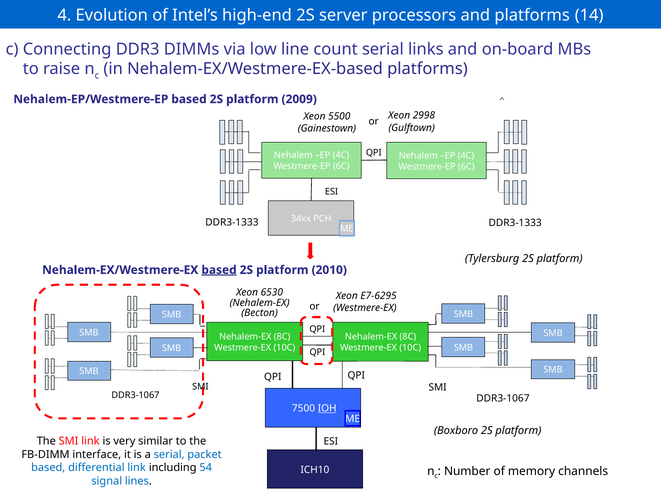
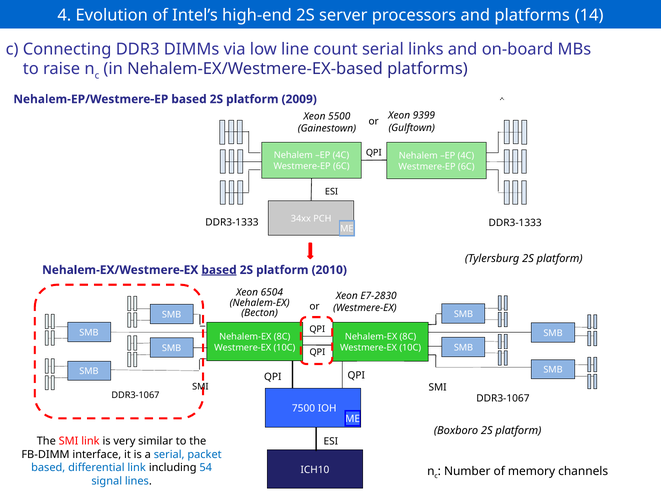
2998: 2998 -> 9399
6530: 6530 -> 6504
E7-6295: E7-6295 -> E7-2830
IOH underline: present -> none
